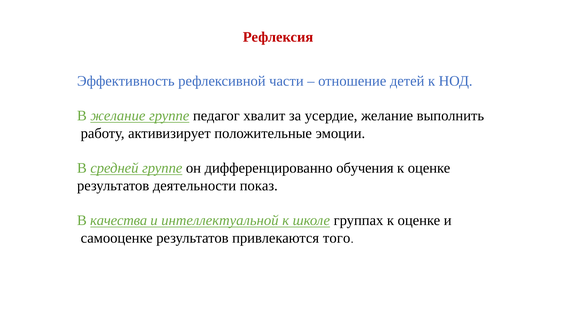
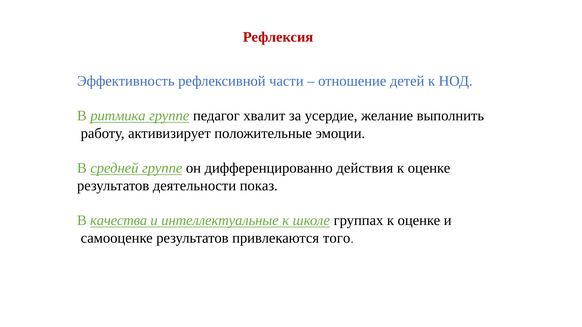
В желание: желание -> ритмика
обучения: обучения -> действия
интеллектуальной: интеллектуальной -> интеллектуальные
